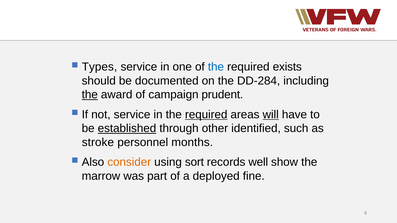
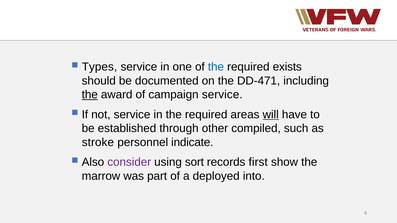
DD-284: DD-284 -> DD-471
campaign prudent: prudent -> service
required at (206, 115) underline: present -> none
established underline: present -> none
identified: identified -> compiled
months: months -> indicate
consider colour: orange -> purple
well: well -> first
fine: fine -> into
